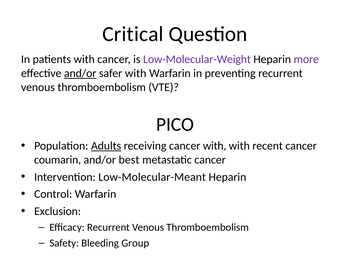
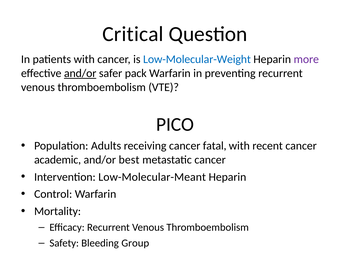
Low-Molecular-Weight colour: purple -> blue
safer with: with -> pack
Adults underline: present -> none
cancer with: with -> fatal
coumarin: coumarin -> academic
Exclusion: Exclusion -> Mortality
